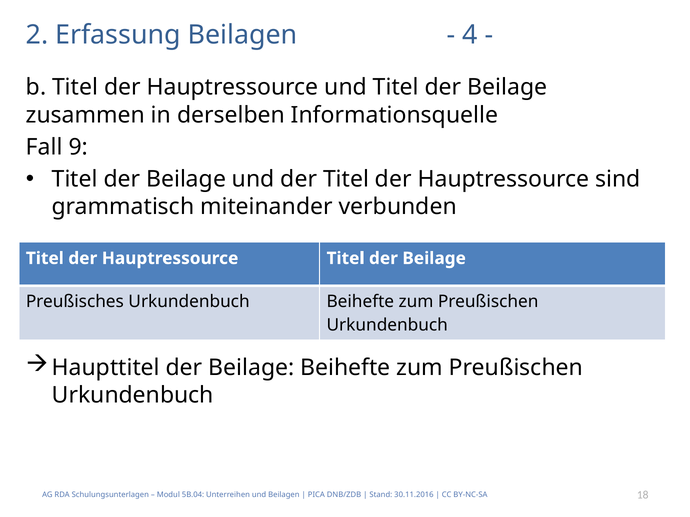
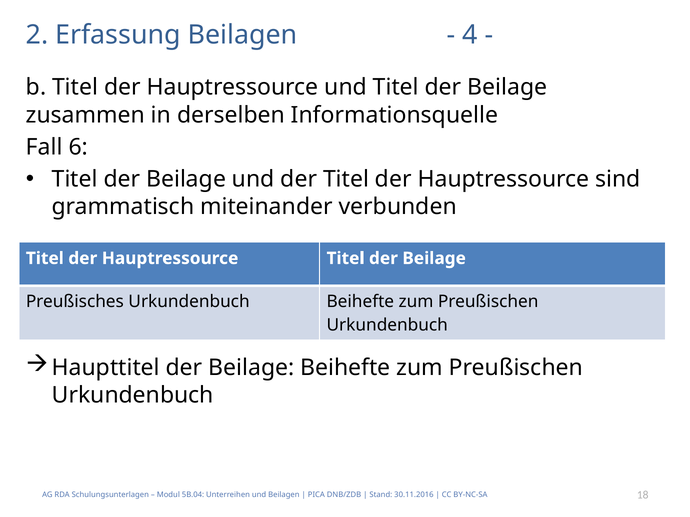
9: 9 -> 6
